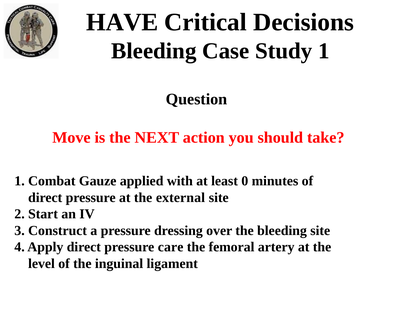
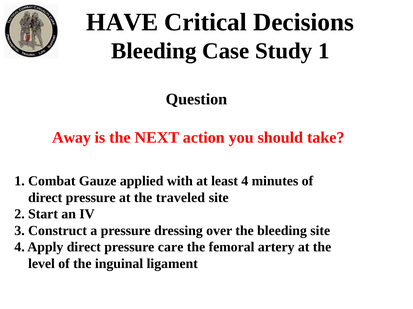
Move: Move -> Away
least 0: 0 -> 4
external: external -> traveled
